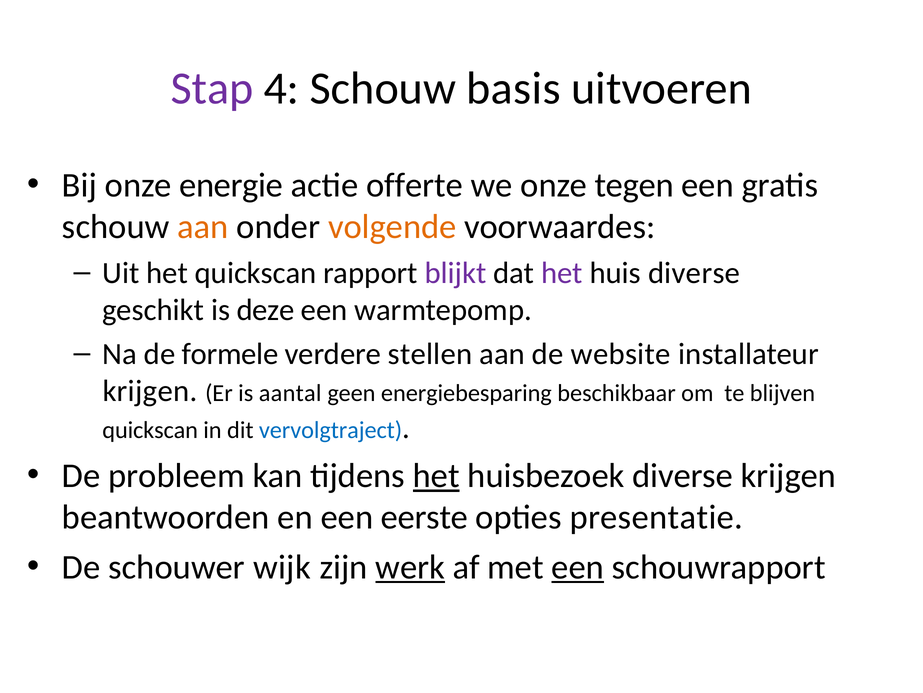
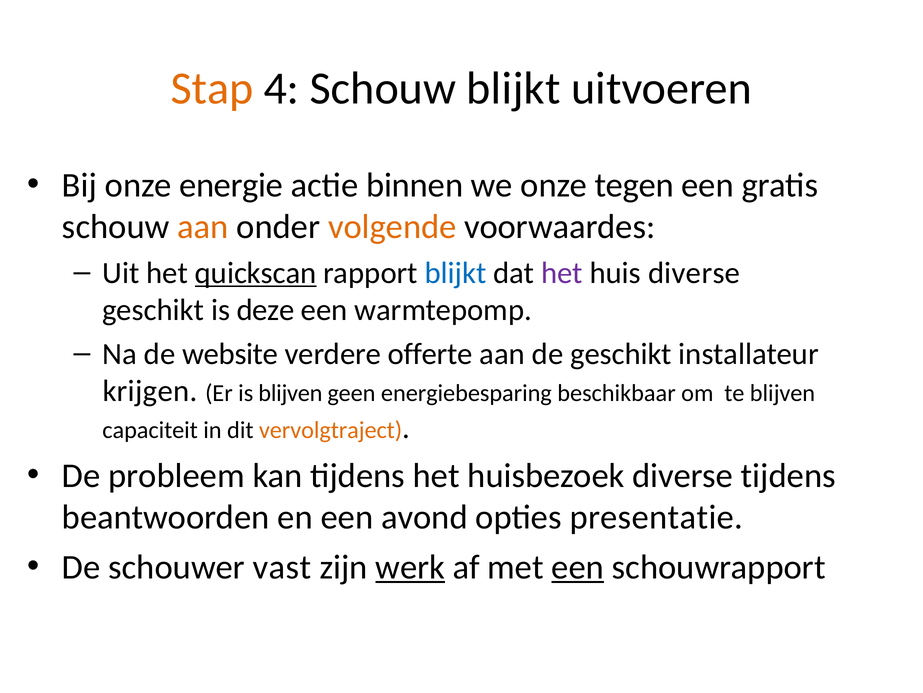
Stap colour: purple -> orange
Schouw basis: basis -> blijkt
offerte: offerte -> binnen
quickscan at (256, 273) underline: none -> present
blijkt at (456, 273) colour: purple -> blue
formele: formele -> website
stellen: stellen -> offerte
de website: website -> geschikt
is aantal: aantal -> blijven
quickscan at (150, 430): quickscan -> capaciteit
vervolgtraject colour: blue -> orange
het at (436, 475) underline: present -> none
diverse krijgen: krijgen -> tijdens
eerste: eerste -> avond
wijk: wijk -> vast
